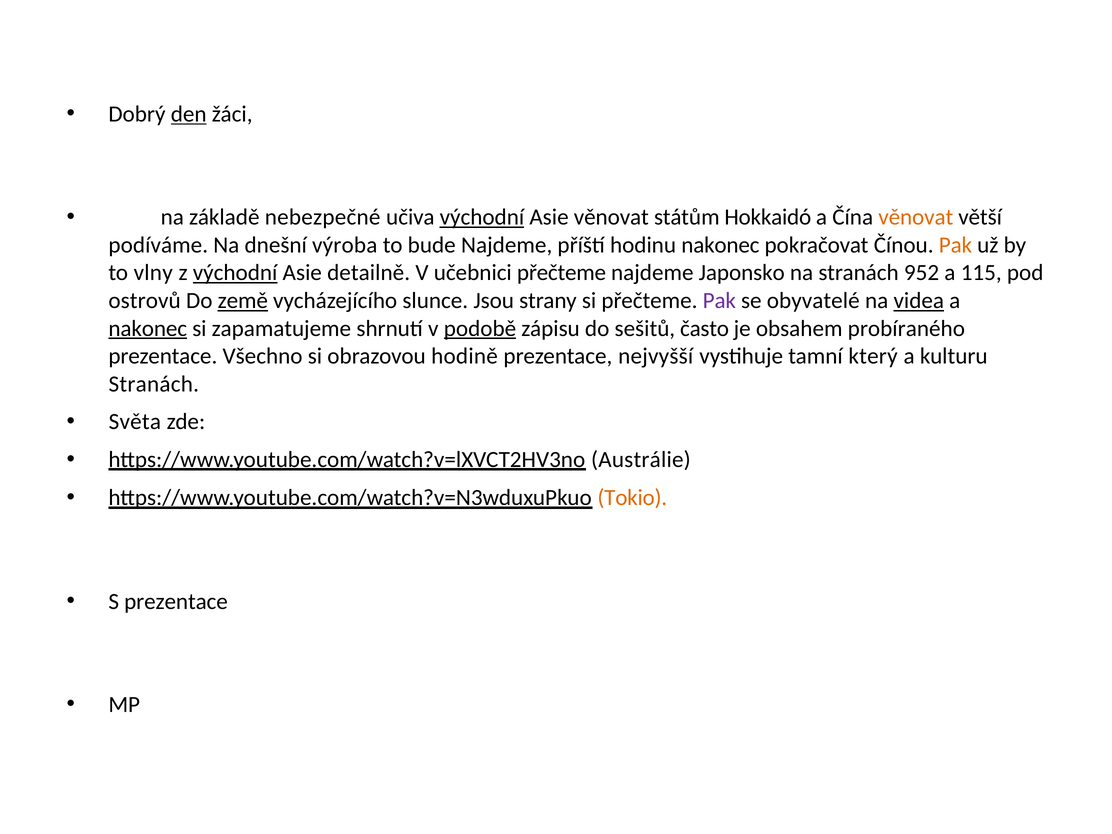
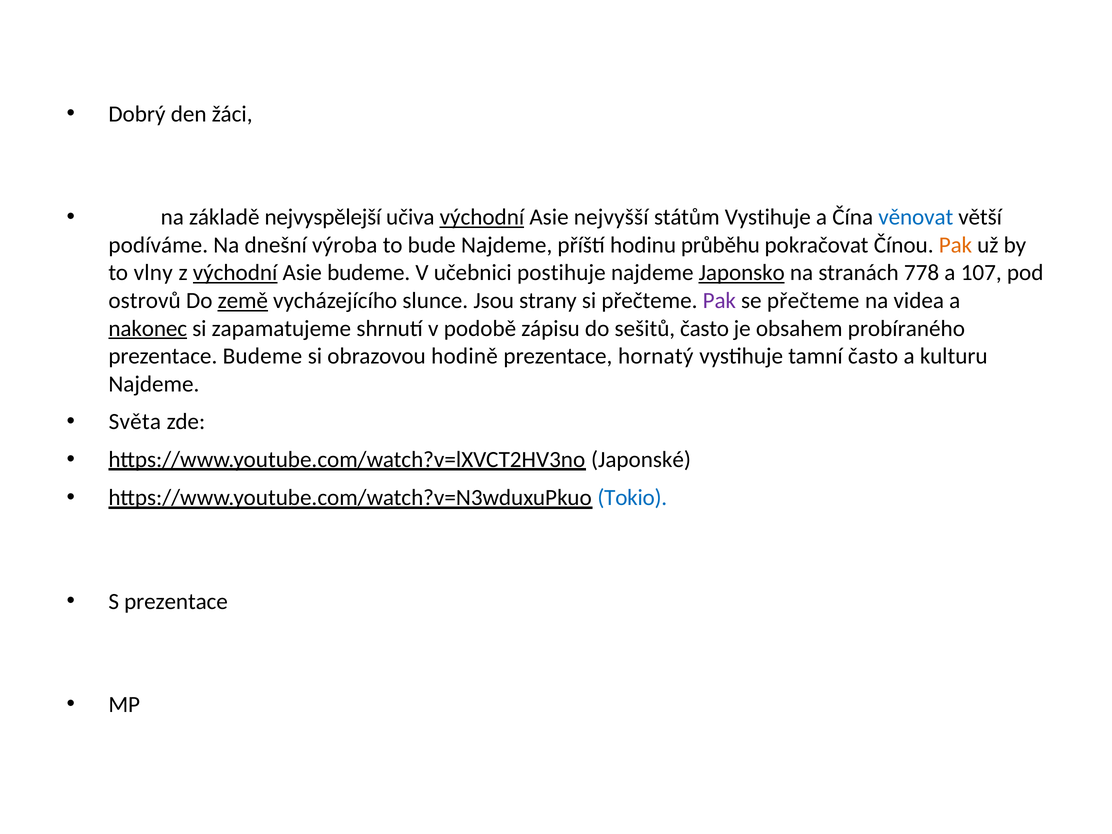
den underline: present -> none
nebezpečné: nebezpečné -> nejvyspělejší
Asie věnovat: věnovat -> nejvyšší
státům Hokkaidó: Hokkaidó -> Vystihuje
věnovat at (916, 217) colour: orange -> blue
hodinu nakonec: nakonec -> průběhu
Asie detailně: detailně -> budeme
učebnici přečteme: přečteme -> postihuje
Japonsko underline: none -> present
952: 952 -> 778
115: 115 -> 107
se obyvatelé: obyvatelé -> přečteme
videa underline: present -> none
podobě underline: present -> none
prezentace Všechno: Všechno -> Budeme
nejvyšší: nejvyšší -> hornatý
tamní který: který -> často
Stranách at (154, 384): Stranách -> Najdeme
Austrálie: Austrálie -> Japonské
Tokio colour: orange -> blue
